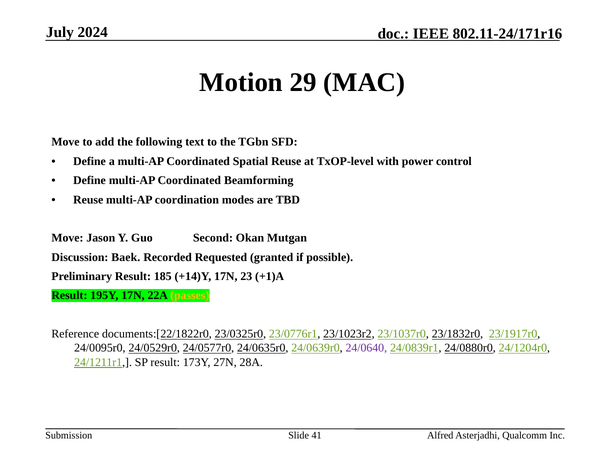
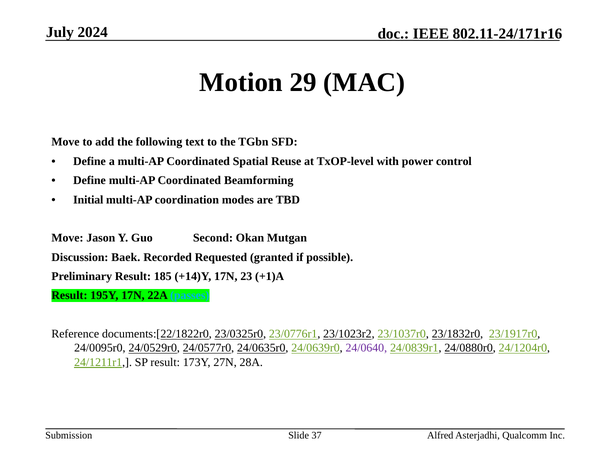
Reuse at (88, 200): Reuse -> Initial
passes colour: yellow -> light blue
41: 41 -> 37
